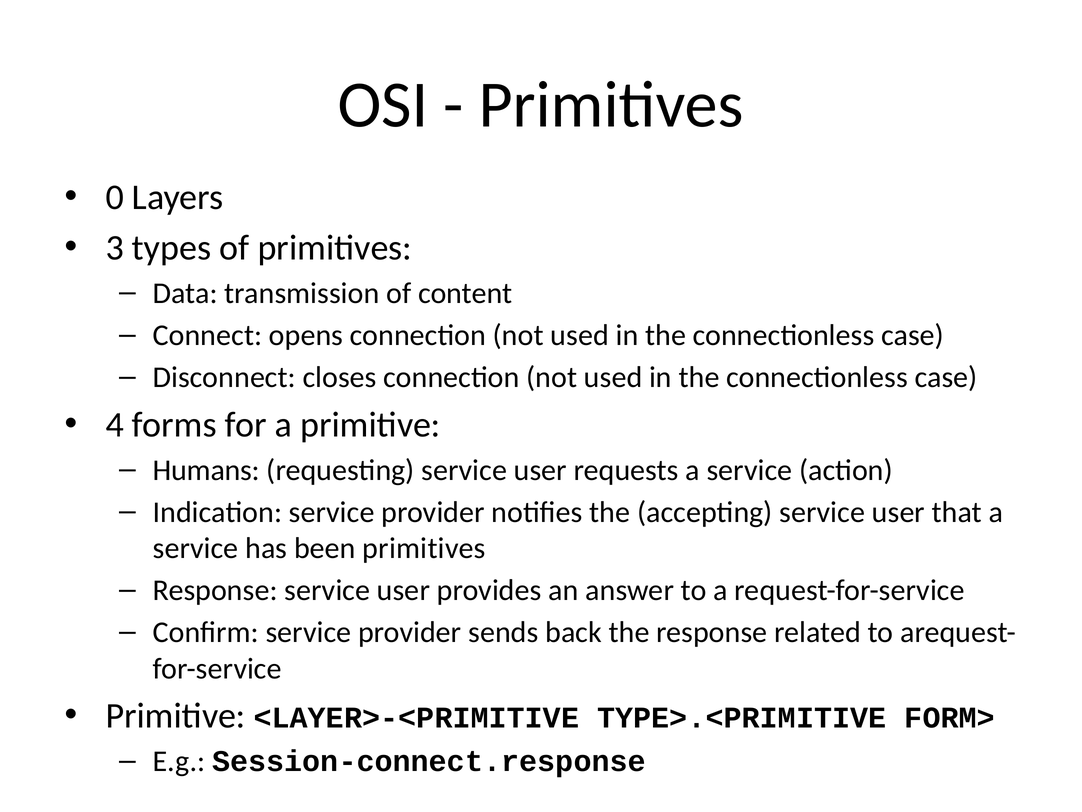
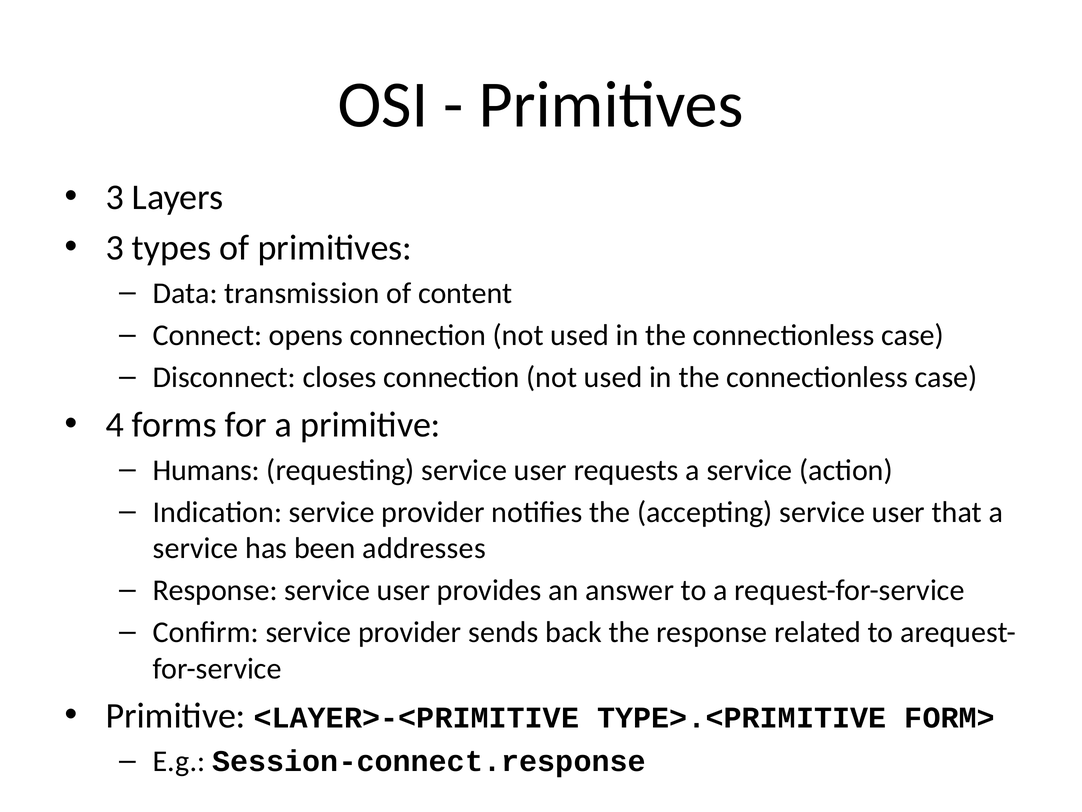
0 at (115, 197): 0 -> 3
been primitives: primitives -> addresses
